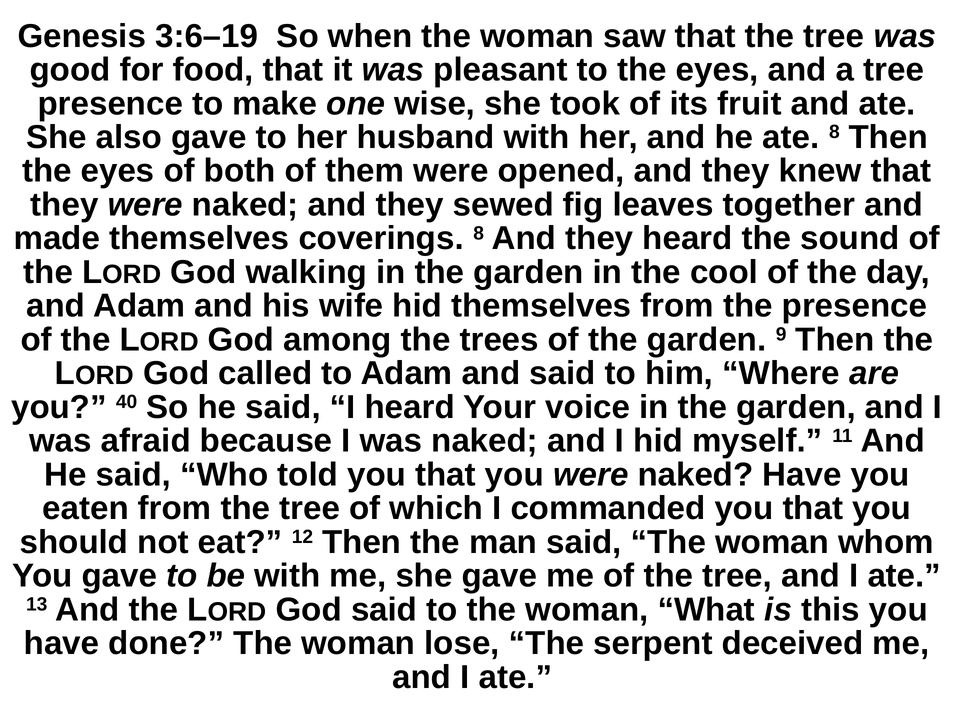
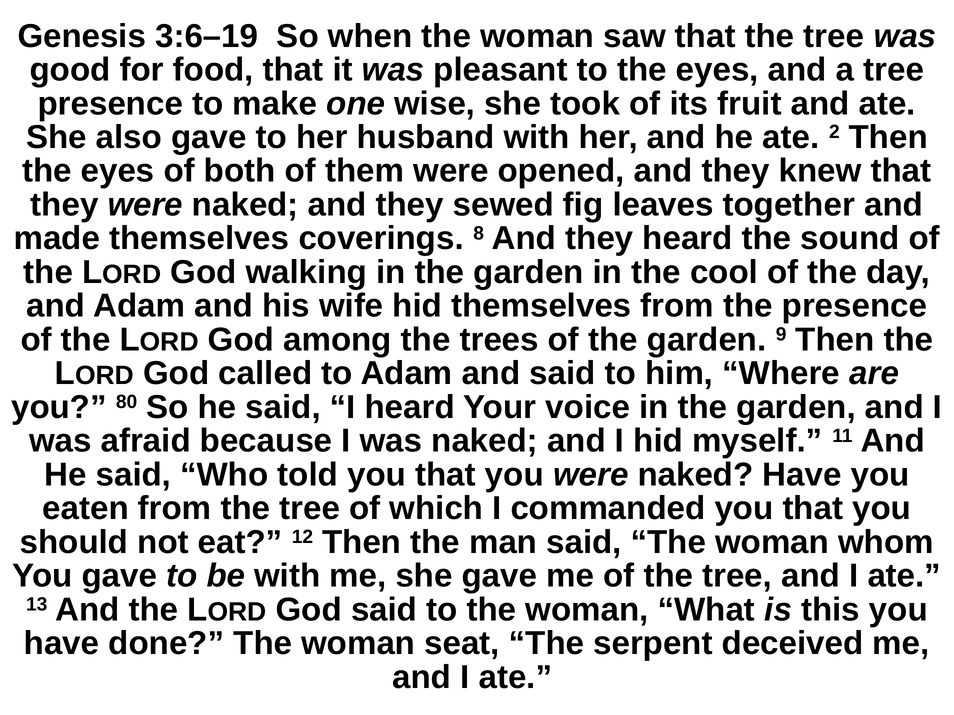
ate 8: 8 -> 2
40: 40 -> 80
lose: lose -> seat
